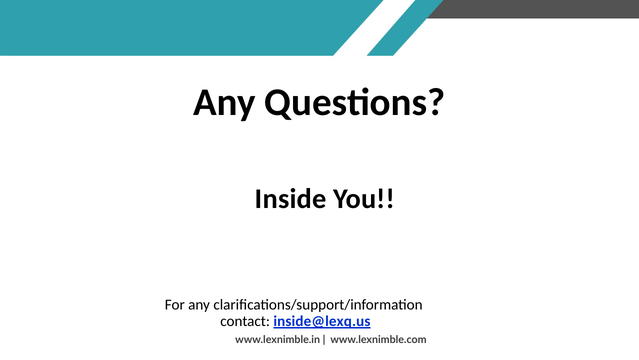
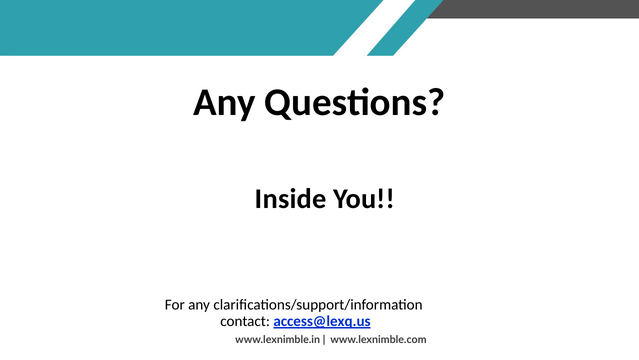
inside@lexq.us: inside@lexq.us -> access@lexq.us
